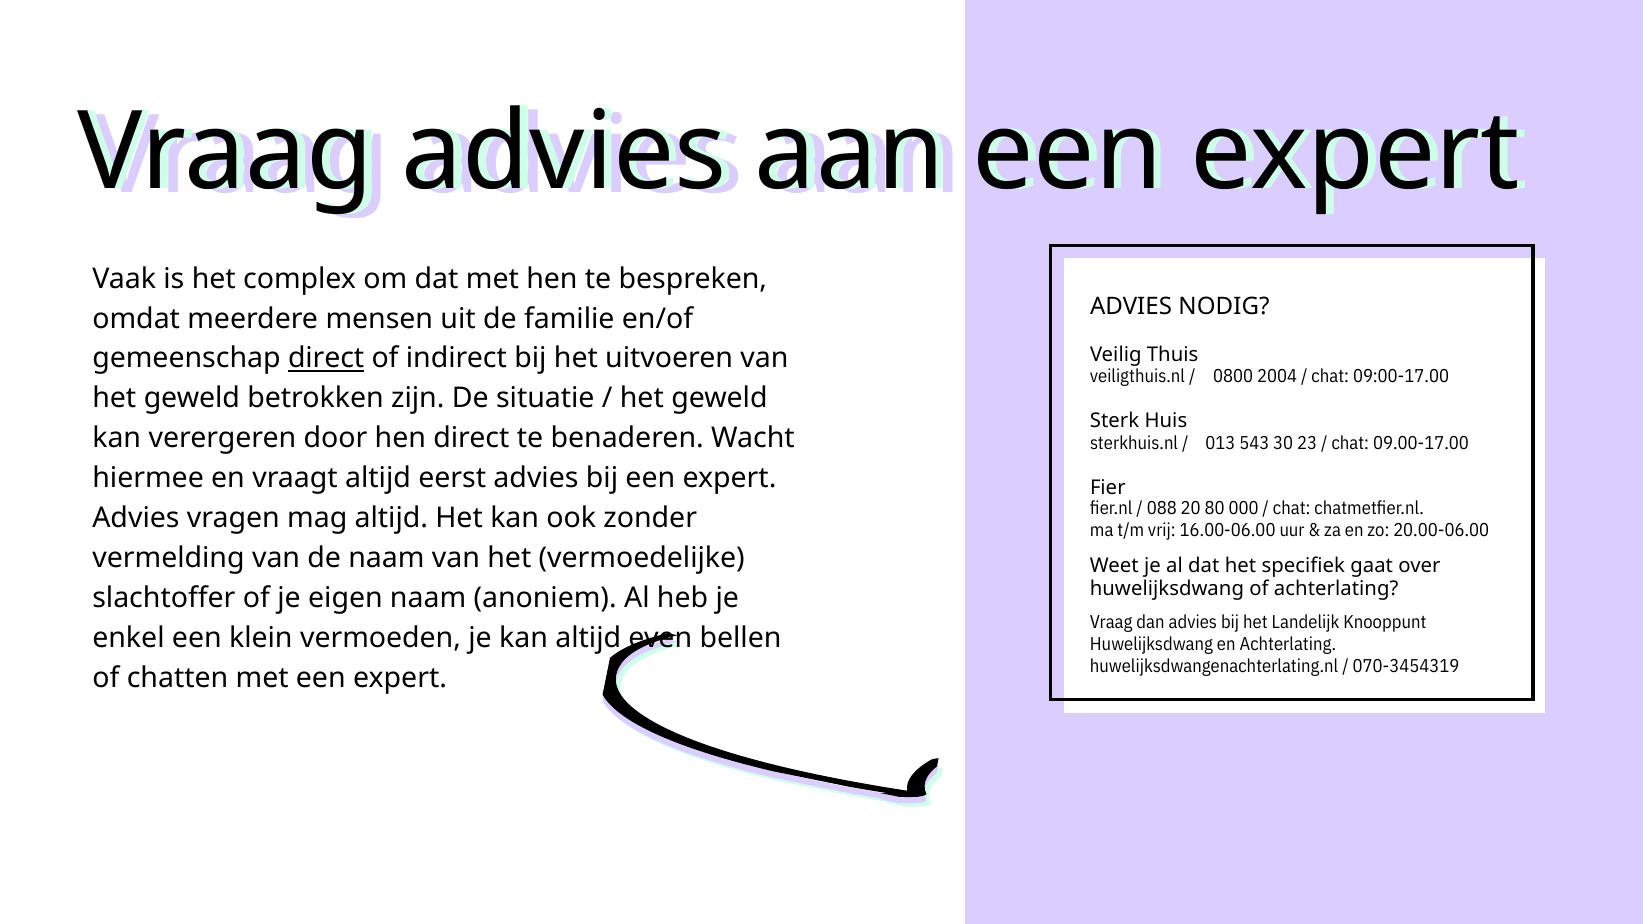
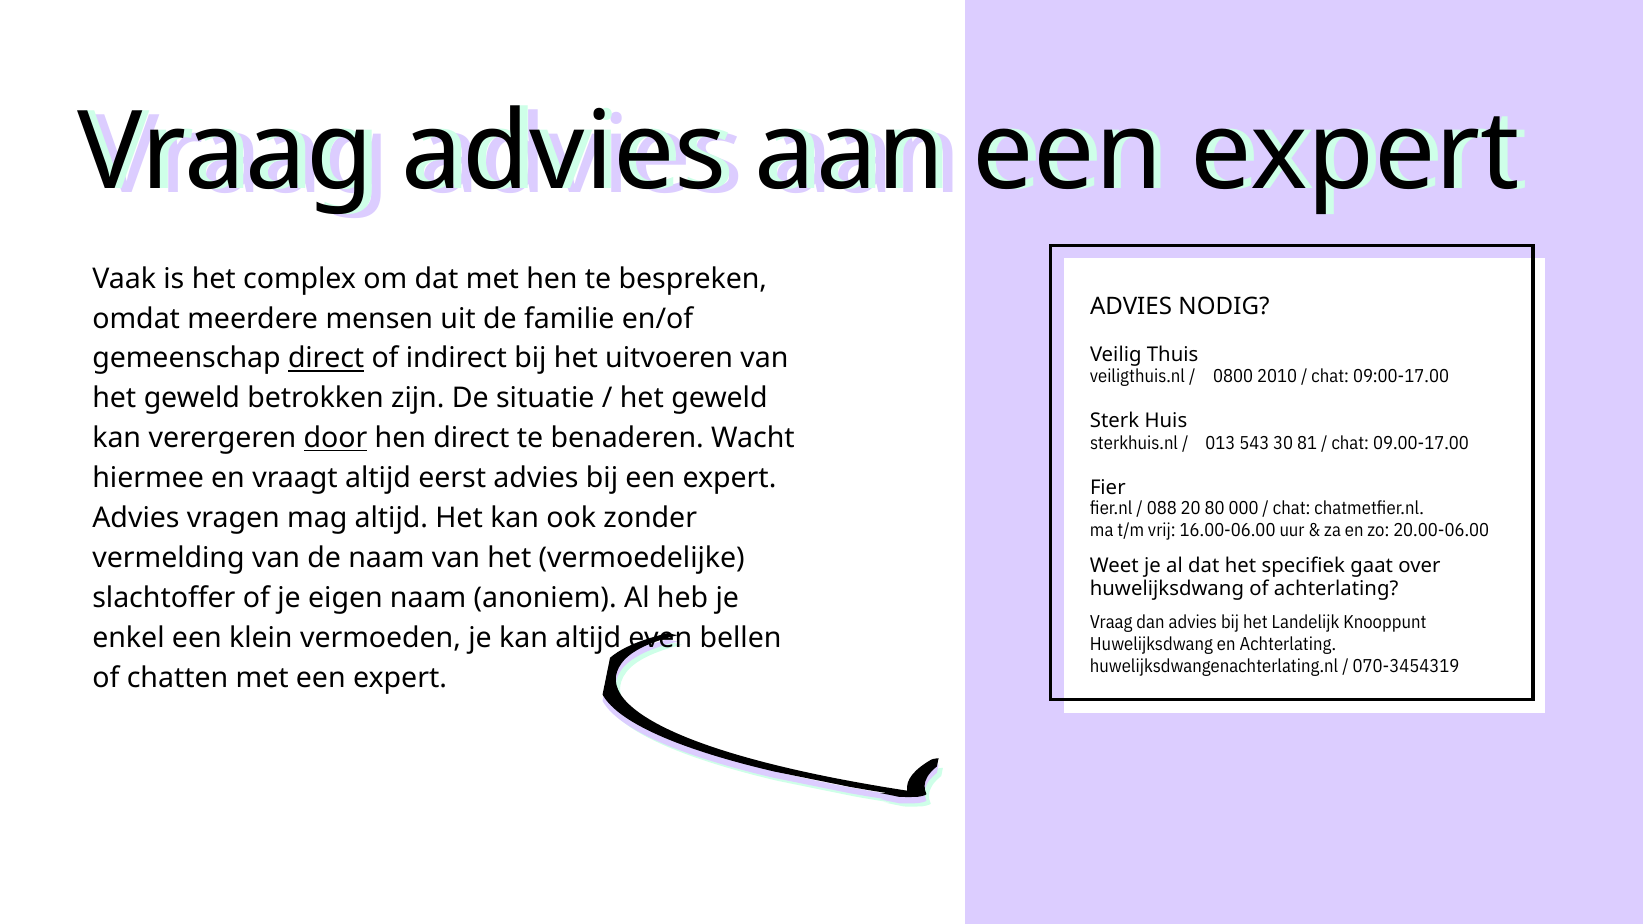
2004: 2004 -> 2010
door underline: none -> present
23: 23 -> 81
